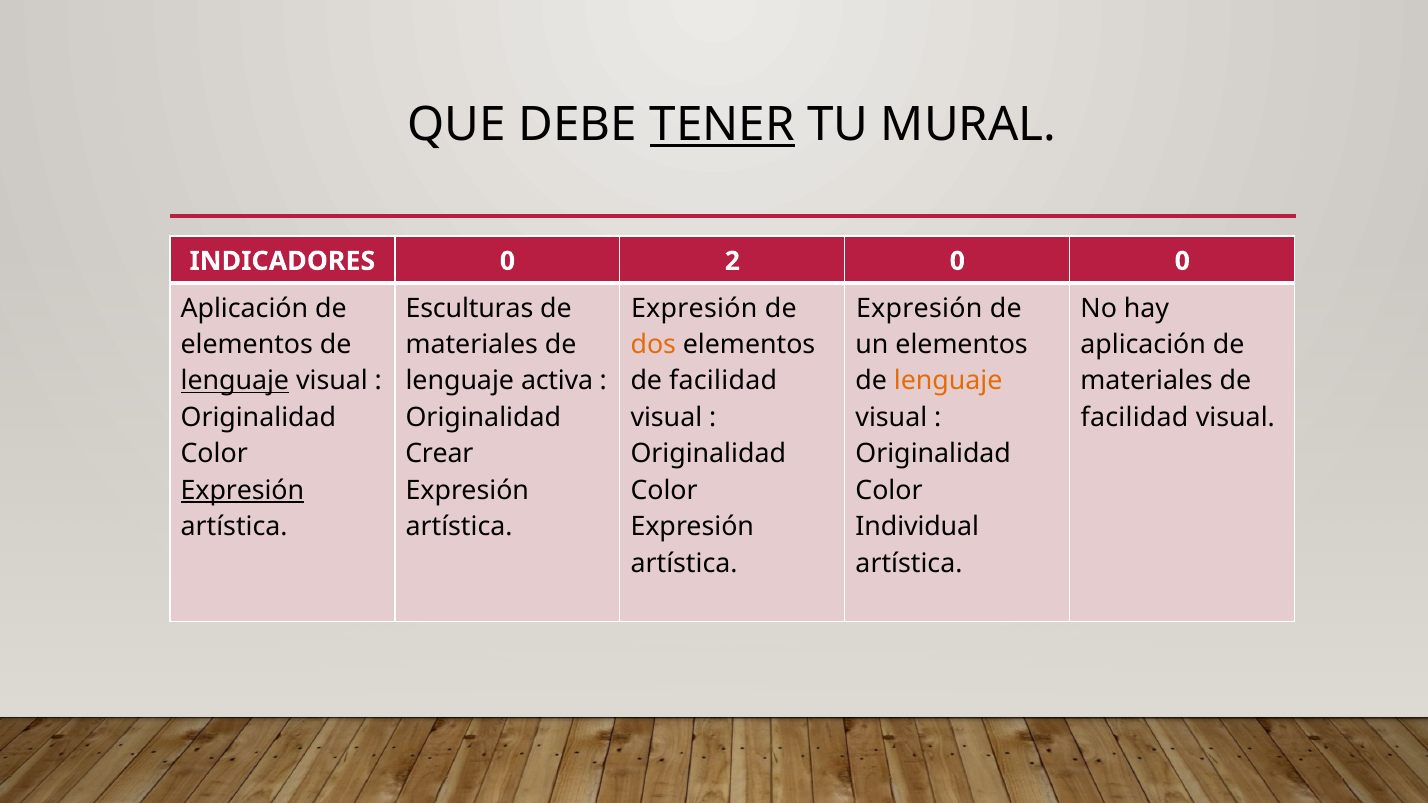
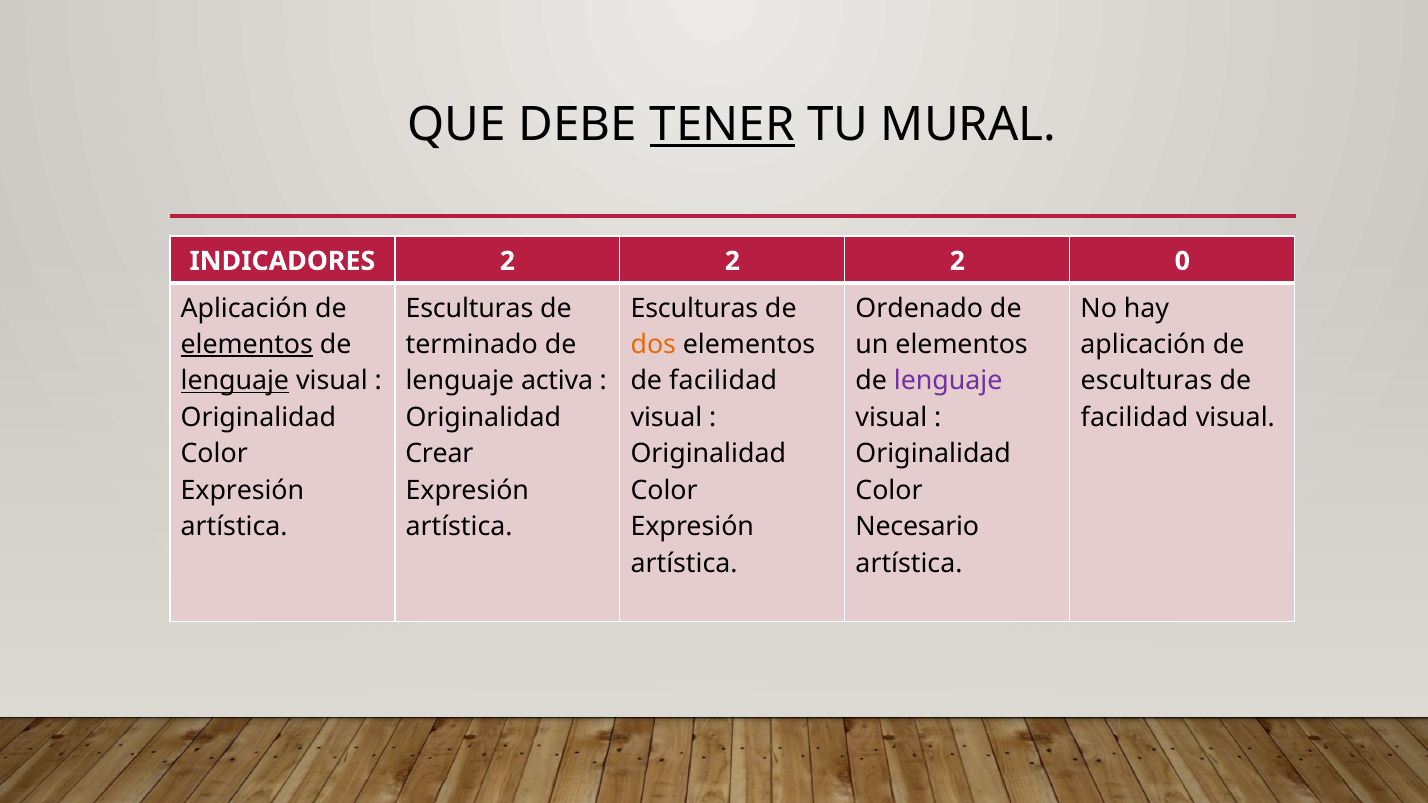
INDICADORES 0: 0 -> 2
0 at (957, 261): 0 -> 2
Expresión at (694, 308): Expresión -> Esculturas
Expresión at (919, 308): Expresión -> Ordenado
elementos at (247, 345) underline: none -> present
materiales at (472, 345): materiales -> terminado
lenguaje at (948, 381) colour: orange -> purple
materiales at (1147, 381): materiales -> esculturas
Expresión at (242, 491) underline: present -> none
Individual: Individual -> Necesario
